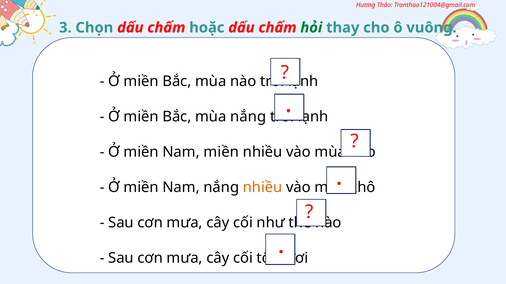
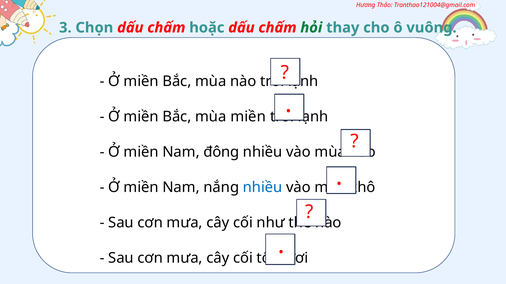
mùa nắng: nắng -> miền
Nam miền: miền -> đông
nhiều at (263, 188) colour: orange -> blue
